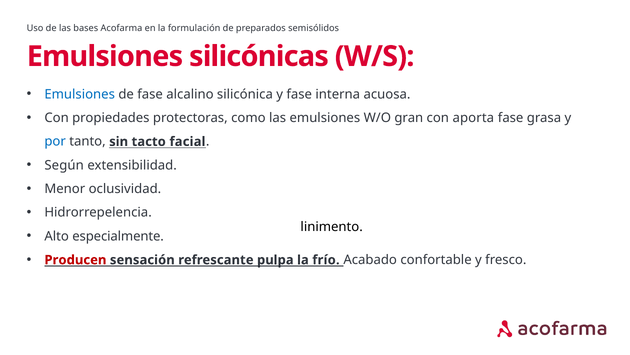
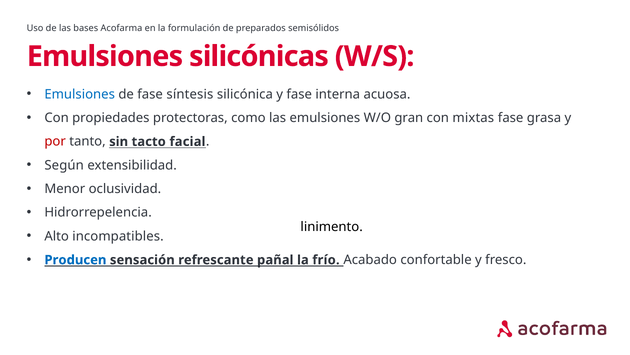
alcalino: alcalino -> síntesis
aporta: aporta -> mixtas
por colour: blue -> red
especialmente: especialmente -> incompatibles
Producen colour: red -> blue
pulpa: pulpa -> pañal
